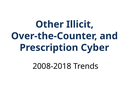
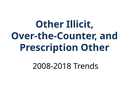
Prescription Cyber: Cyber -> Other
